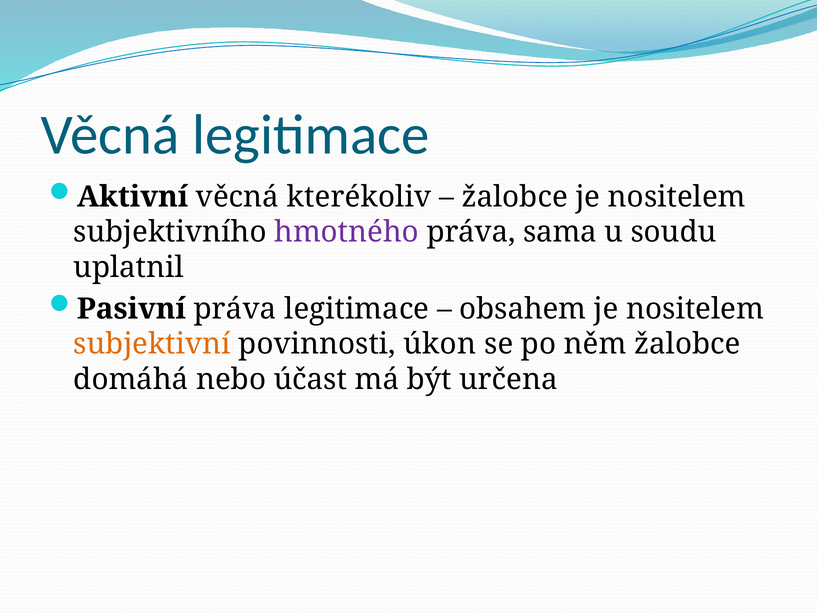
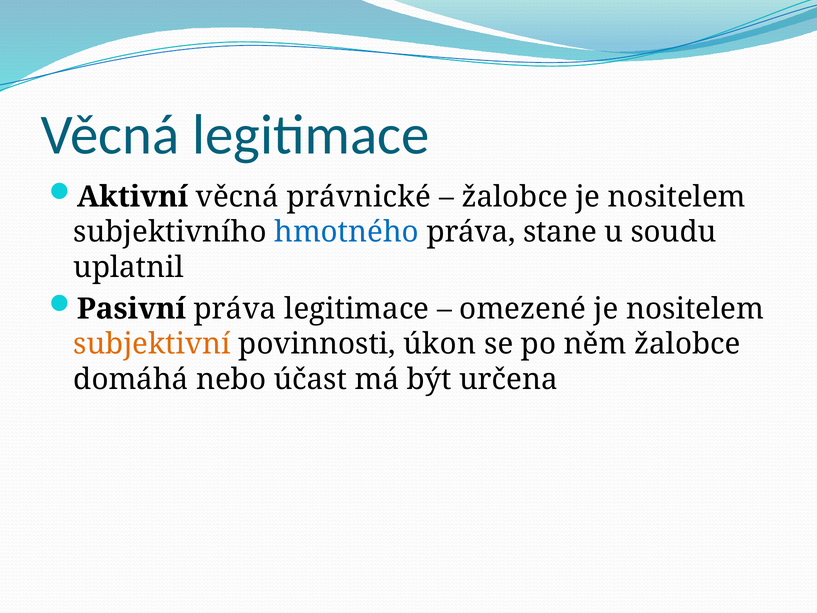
kterékoliv: kterékoliv -> právnické
hmotného colour: purple -> blue
sama: sama -> stane
obsahem: obsahem -> omezené
